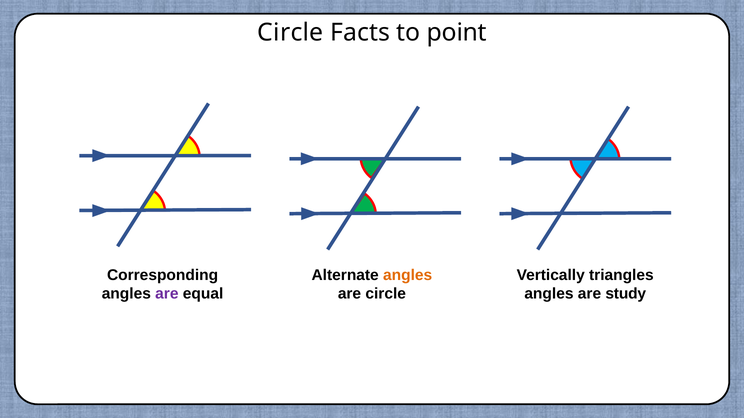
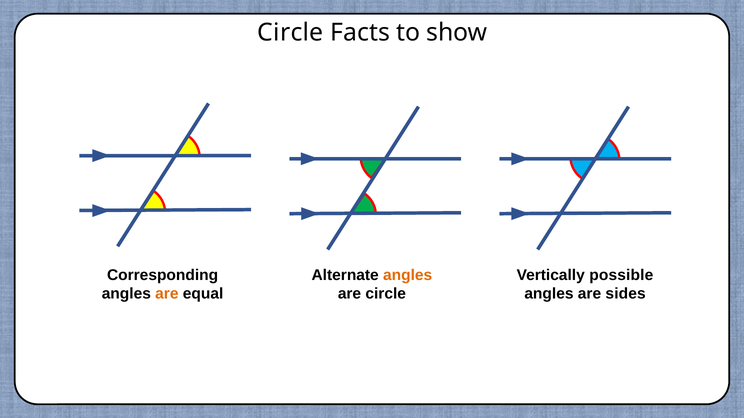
point: point -> show
triangles: triangles -> possible
are at (167, 294) colour: purple -> orange
study: study -> sides
